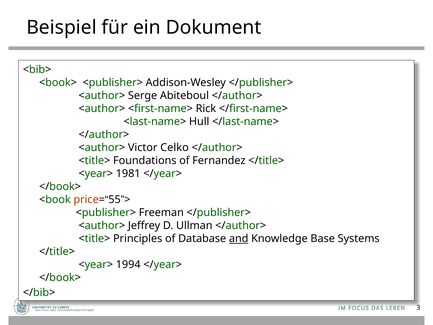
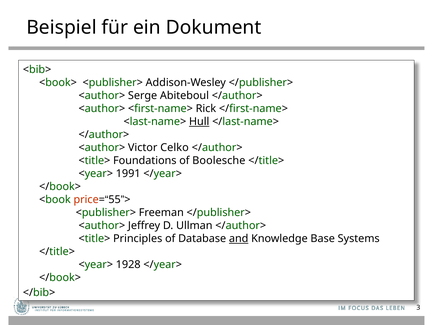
Hull underline: none -> present
Fernandez: Fernandez -> Boolesche
1981: 1981 -> 1991
1994: 1994 -> 1928
